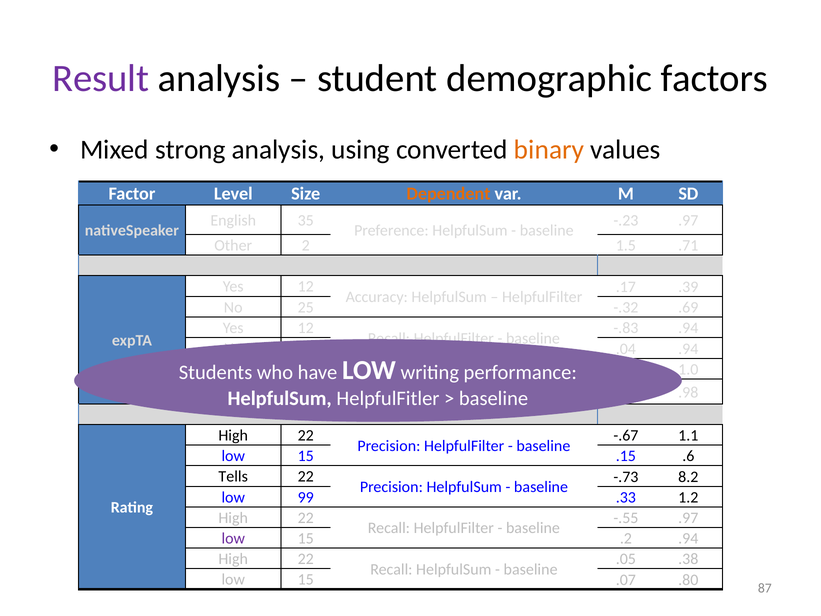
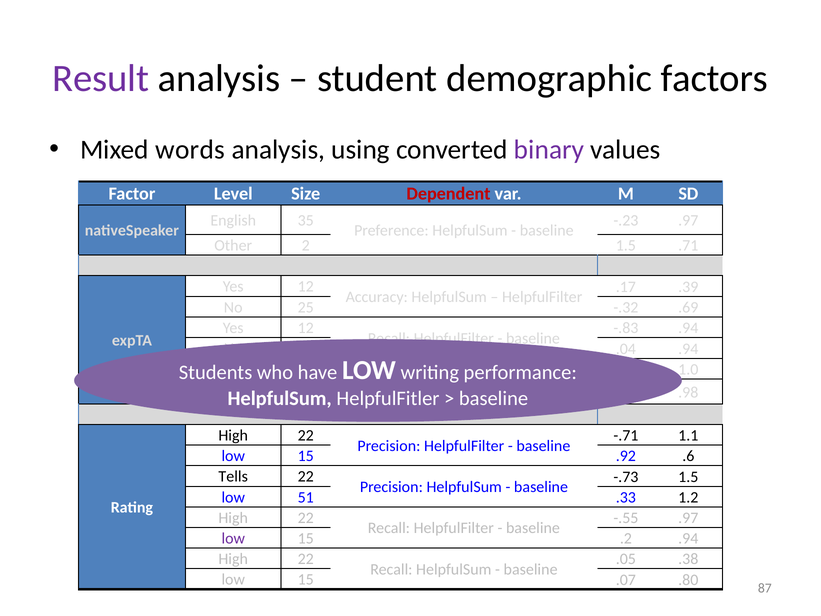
strong: strong -> words
binary colour: orange -> purple
Dependent colour: orange -> red
-.67: -.67 -> -.71
.15: .15 -> .92
-.73 8.2: 8.2 -> 1.5
99: 99 -> 51
